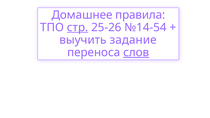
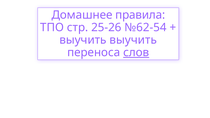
стр underline: present -> none
№14-54: №14-54 -> №62-54
выучить задание: задание -> выучить
